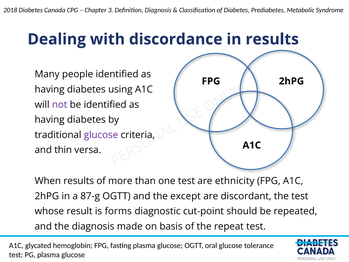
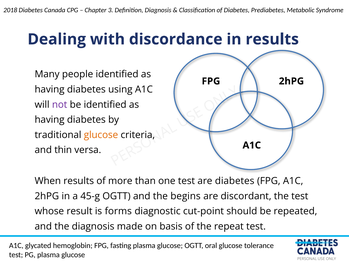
glucose at (101, 135) colour: purple -> orange
are ethnicity: ethnicity -> diabetes
87-g: 87-g -> 45-g
except: except -> begins
